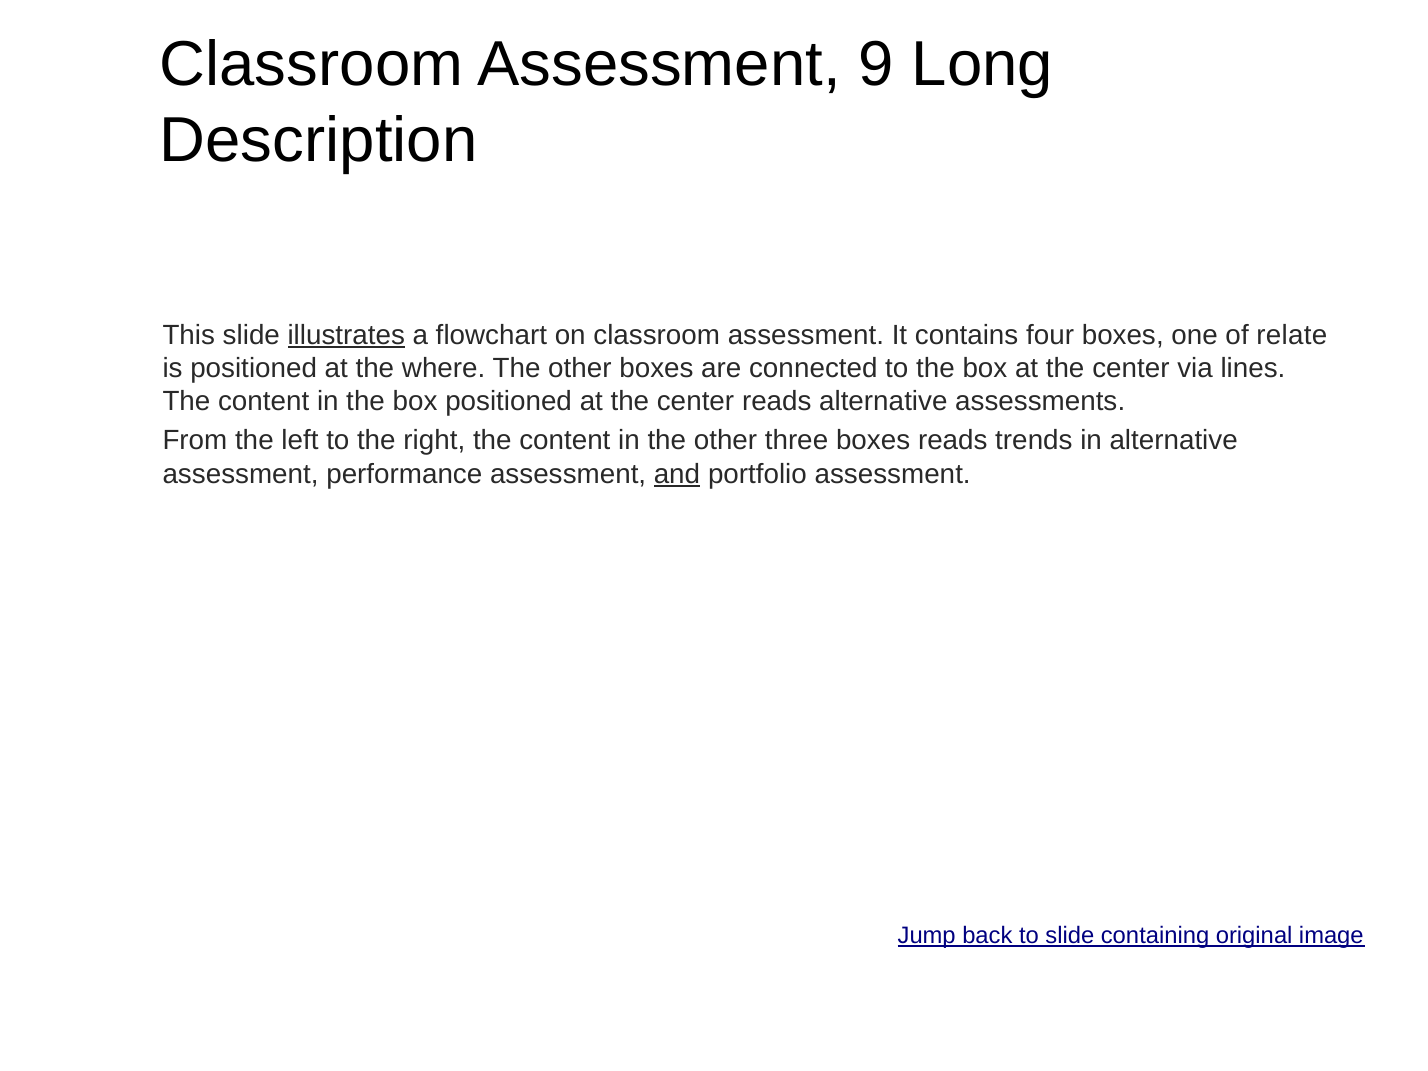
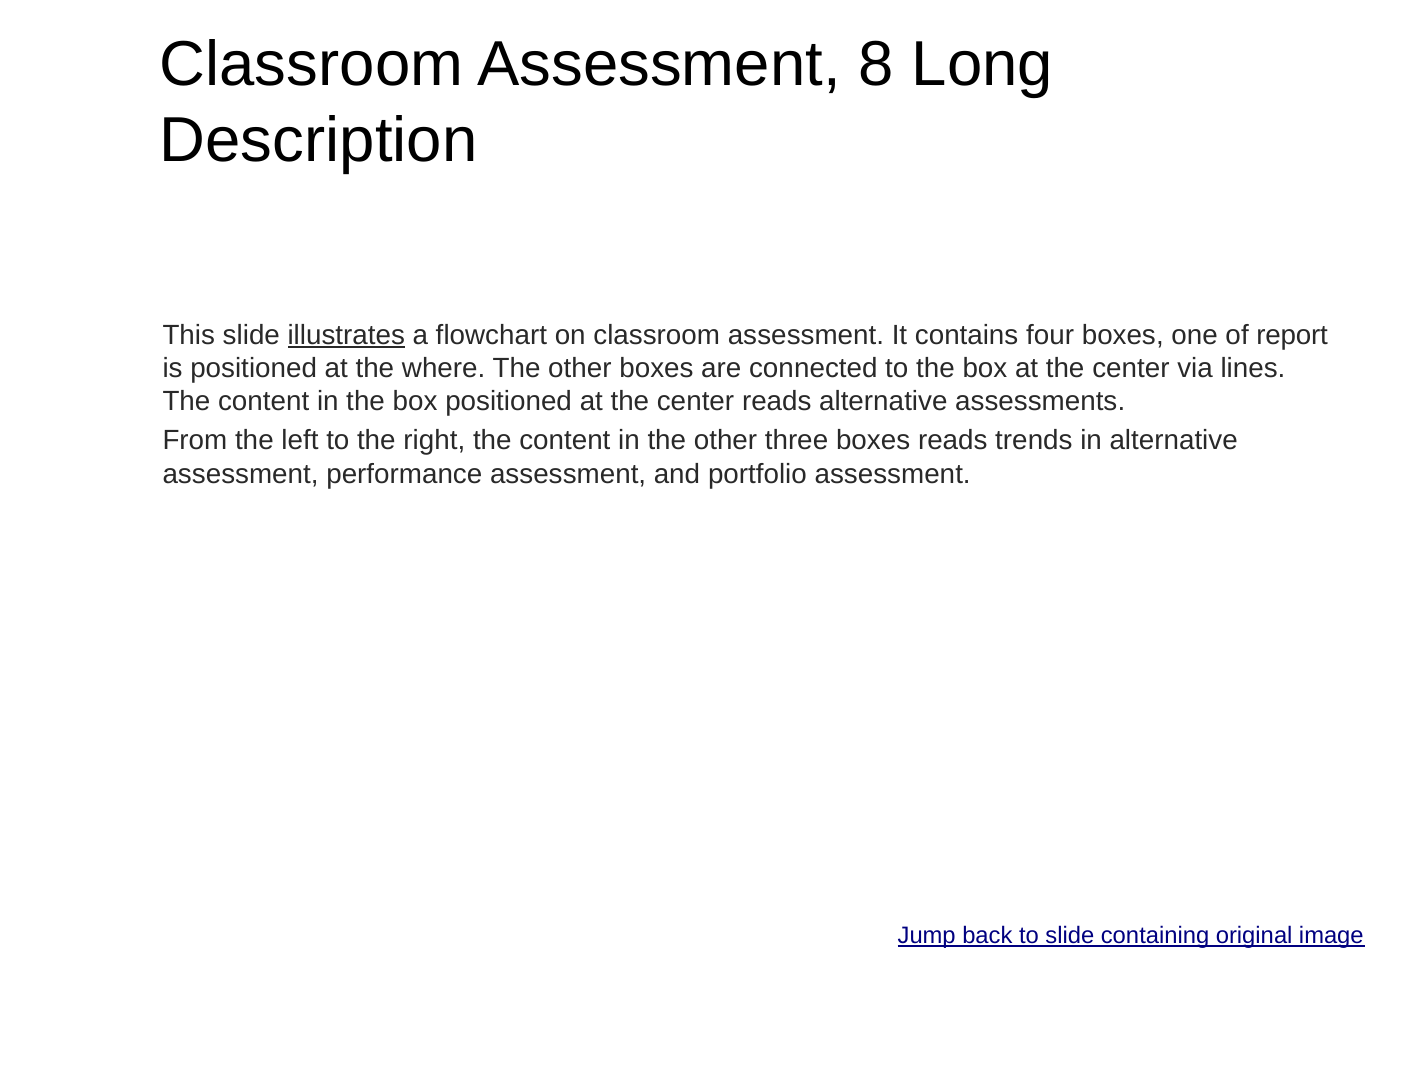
9: 9 -> 8
relate: relate -> report
and underline: present -> none
